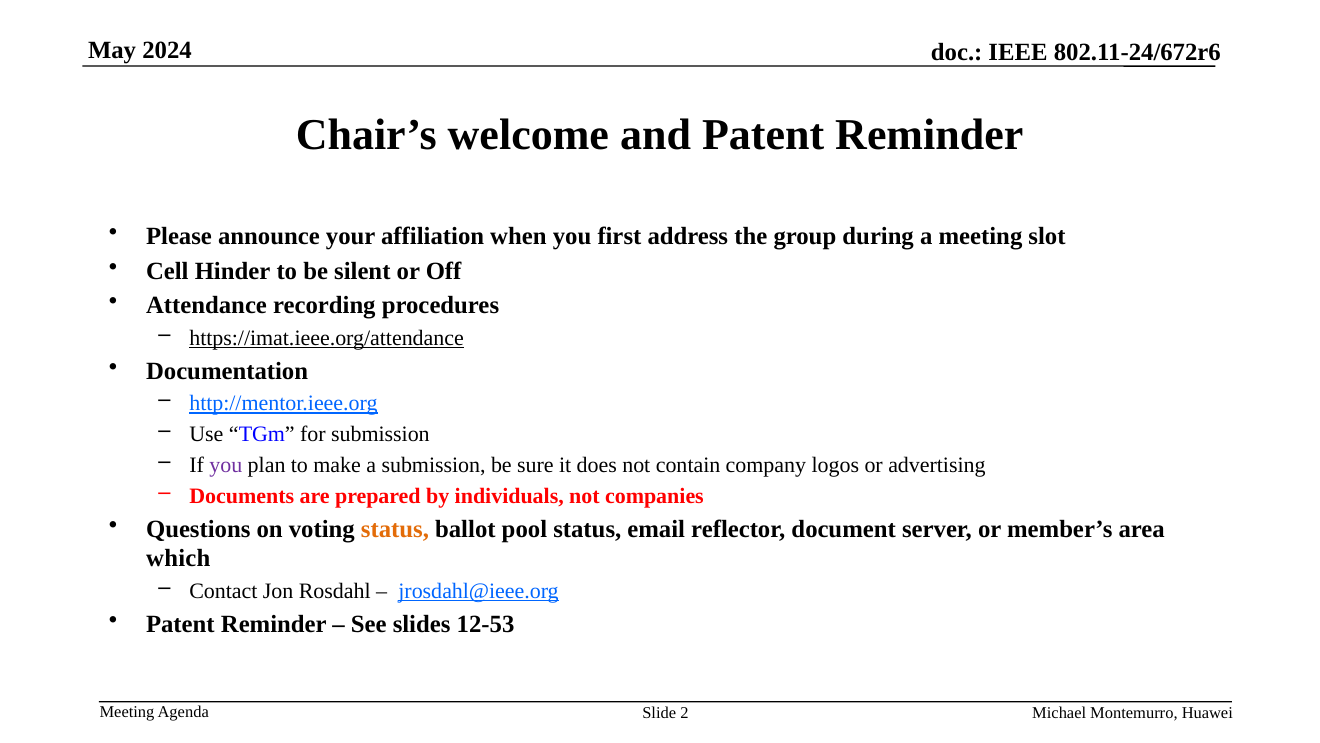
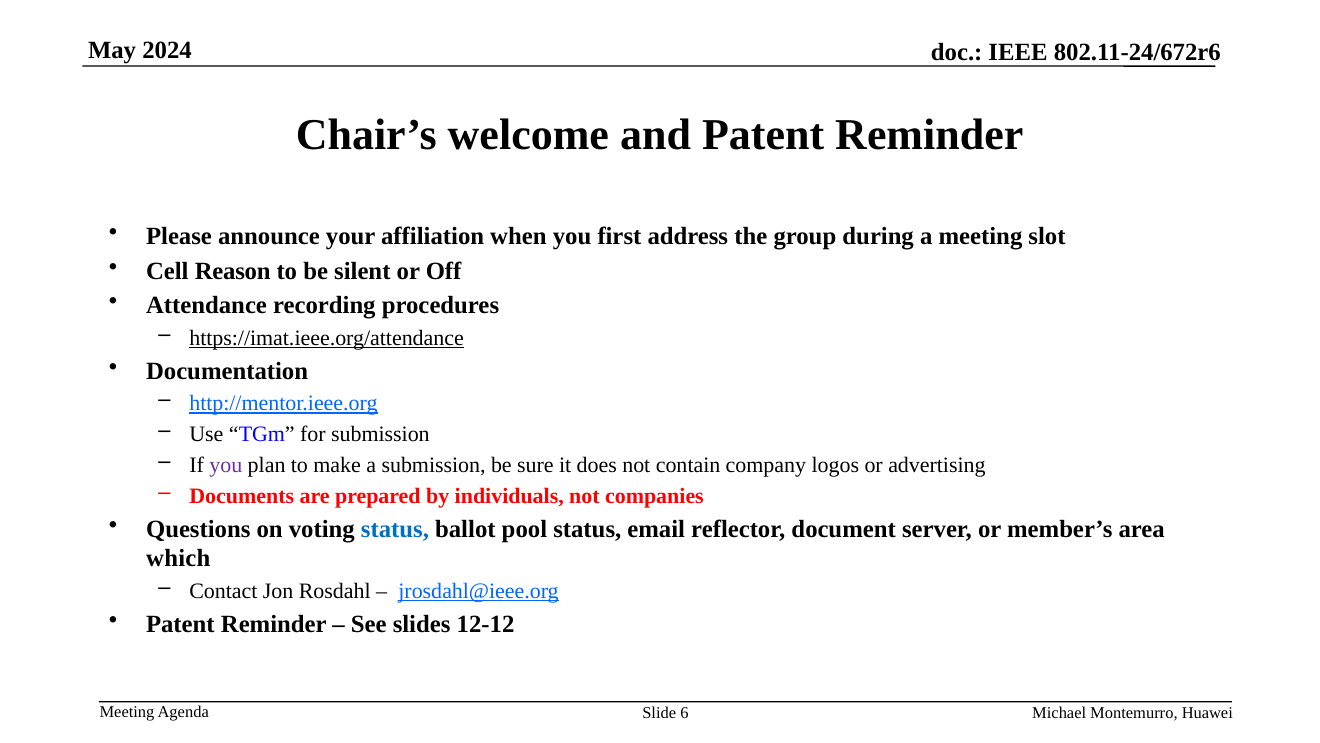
Hinder: Hinder -> Reason
status at (395, 529) colour: orange -> blue
12-53: 12-53 -> 12-12
2: 2 -> 6
